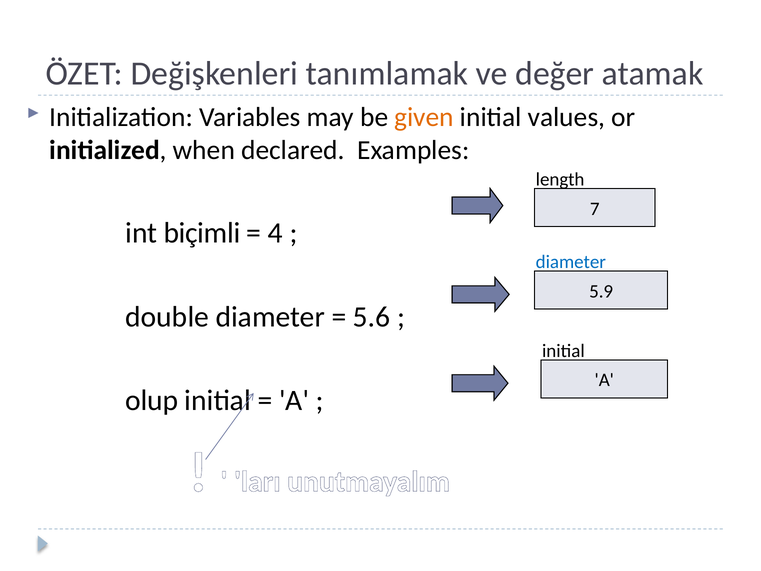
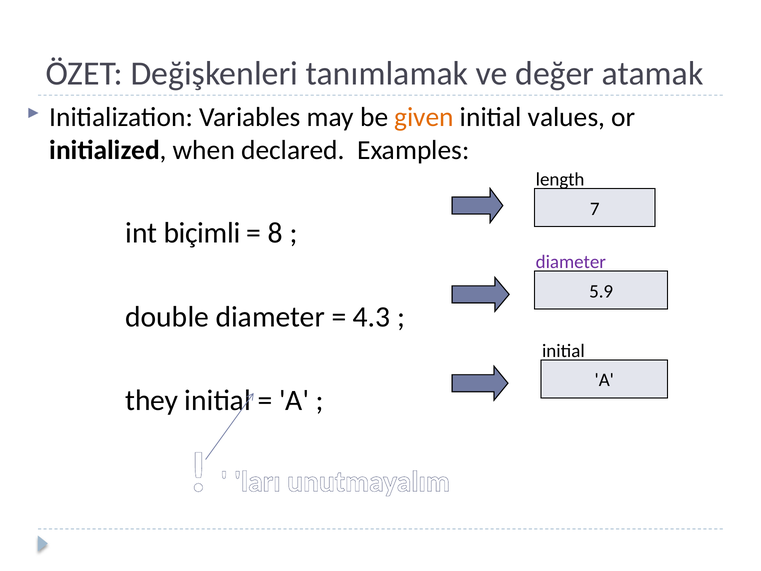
4: 4 -> 8
diameter at (571, 262) colour: blue -> purple
5.6: 5.6 -> 4.3
olup: olup -> they
